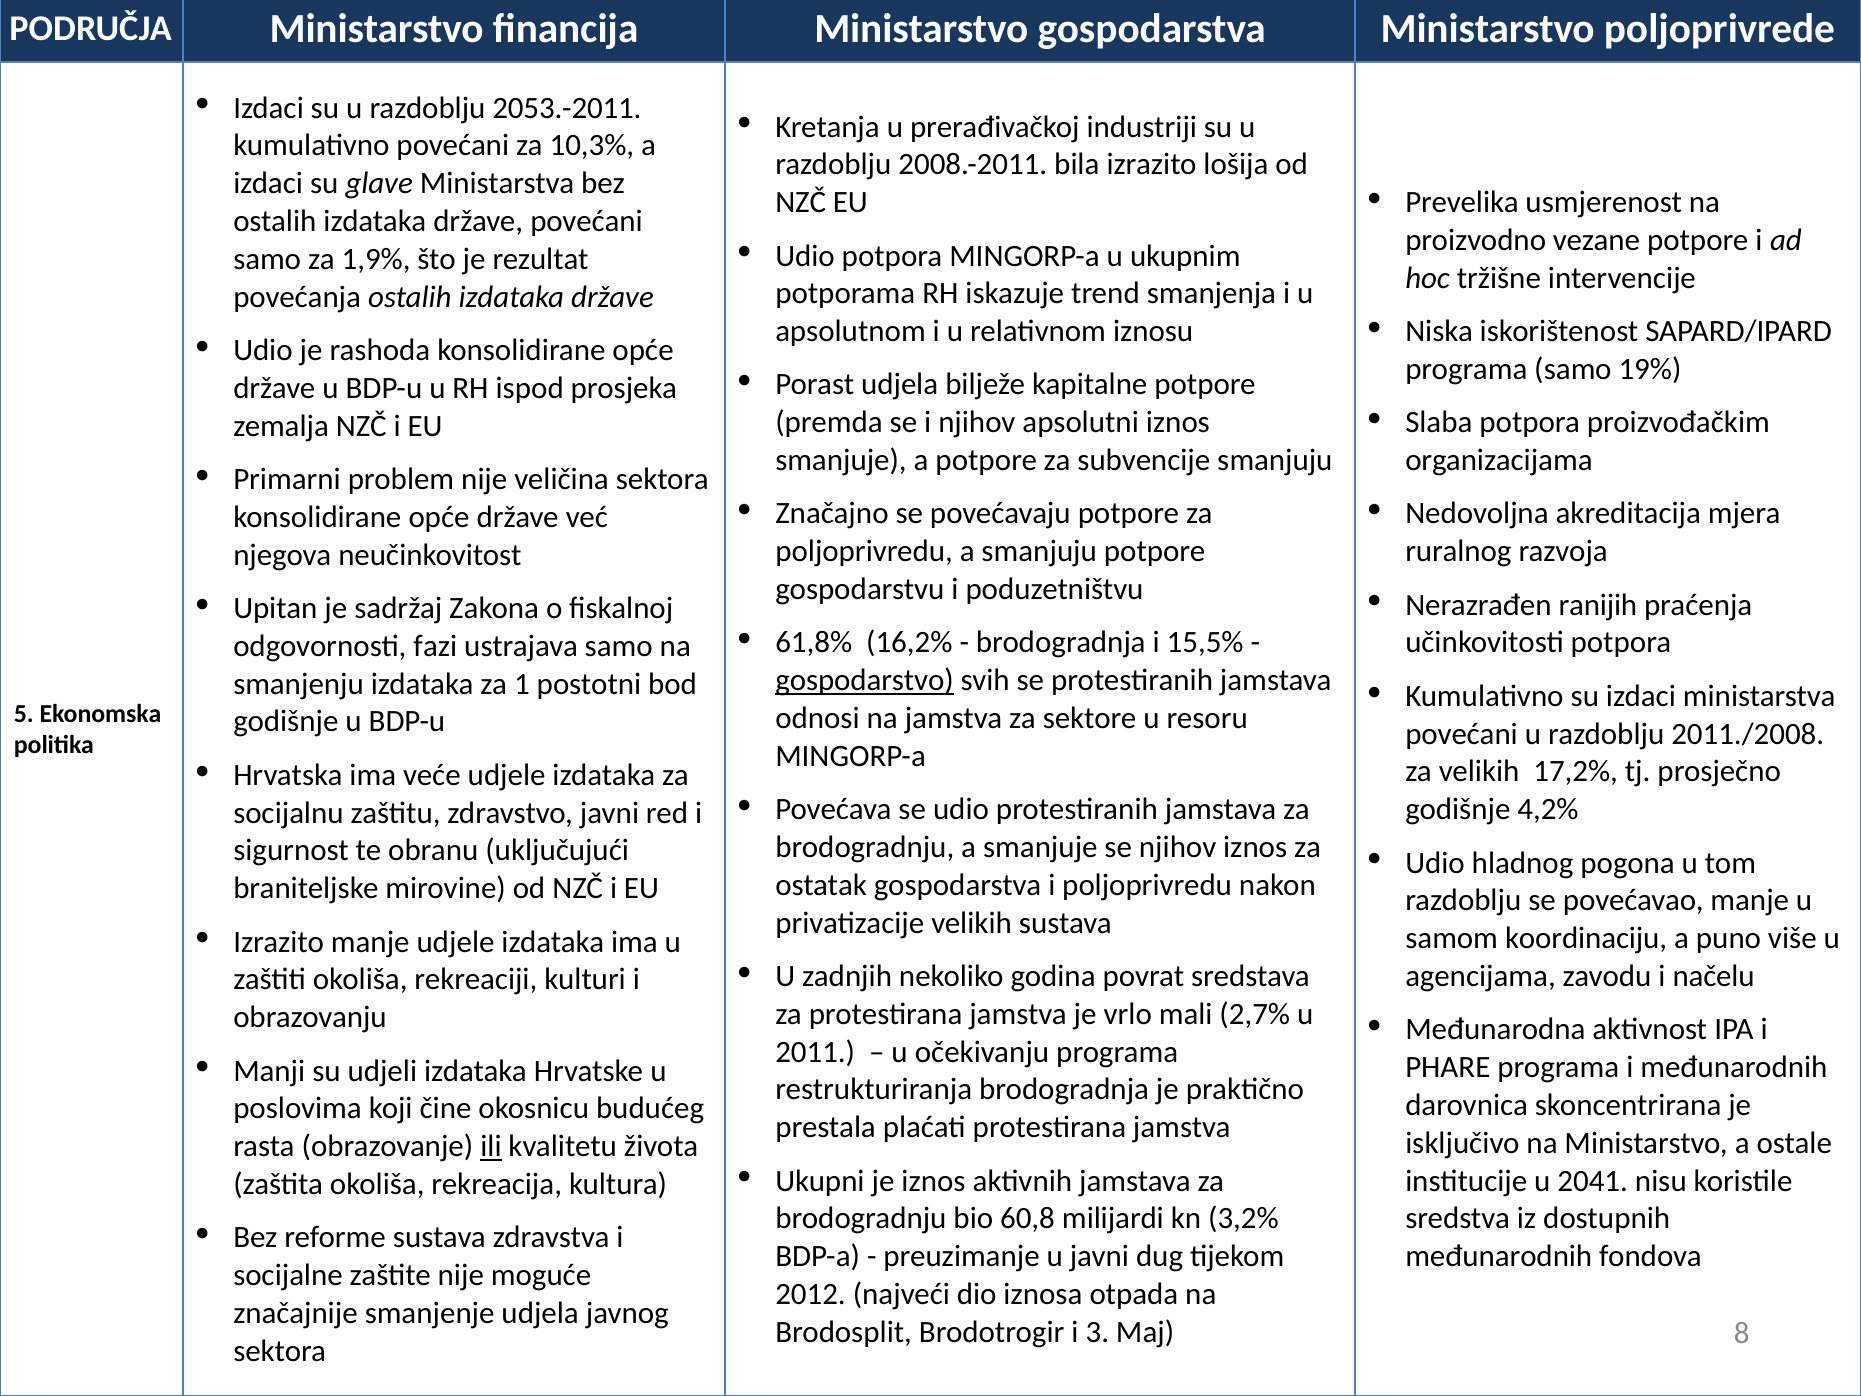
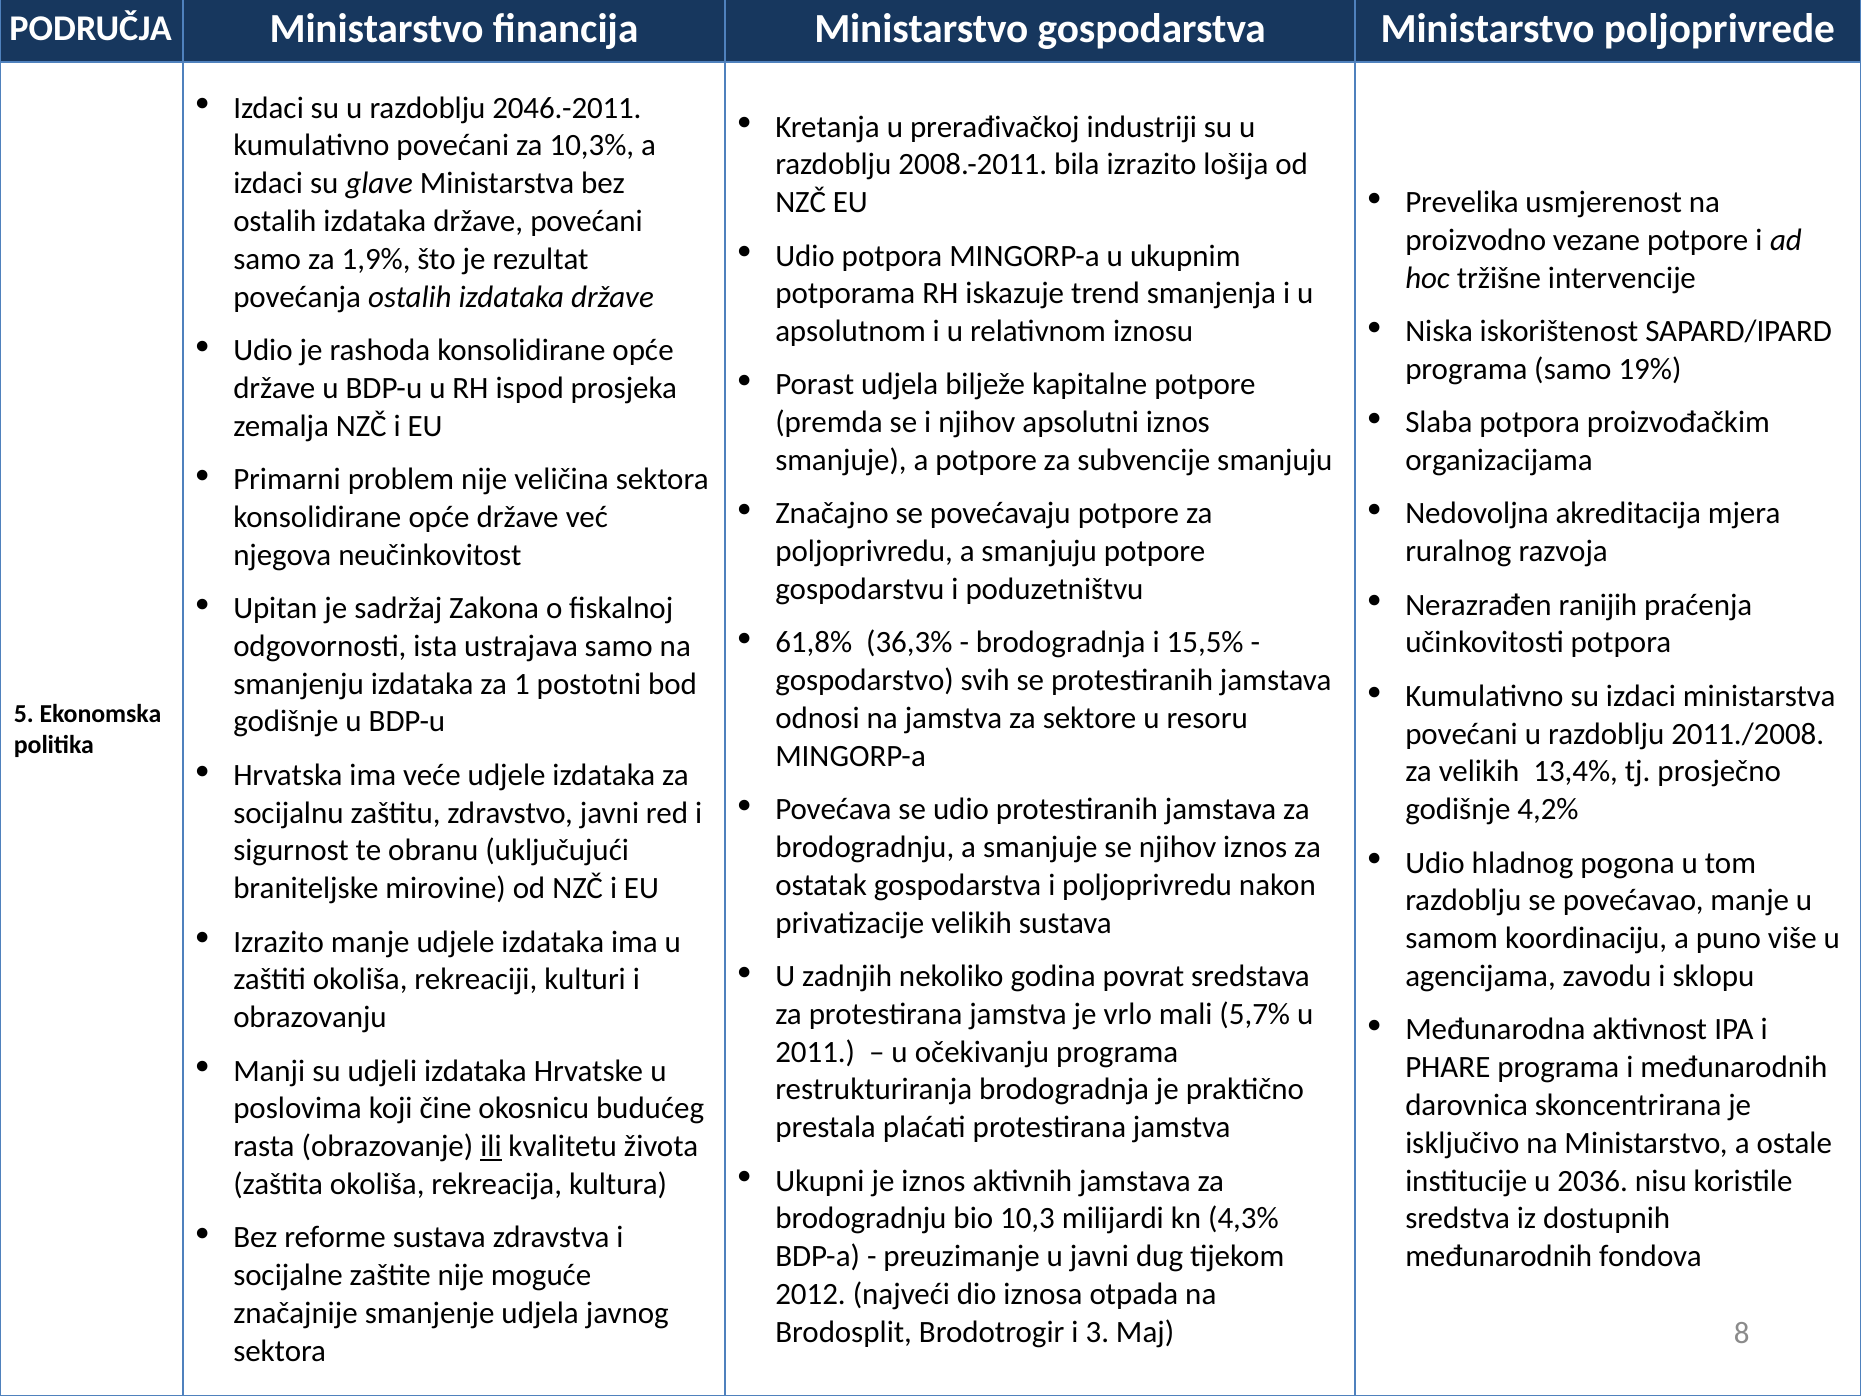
2053.-2011: 2053.-2011 -> 2046.-2011
16,2%: 16,2% -> 36,3%
fazi: fazi -> ista
gospodarstvo underline: present -> none
17,2%: 17,2% -> 13,4%
načelu: načelu -> sklopu
2,7%: 2,7% -> 5,7%
2041: 2041 -> 2036
60,8: 60,8 -> 10,3
3,2%: 3,2% -> 4,3%
